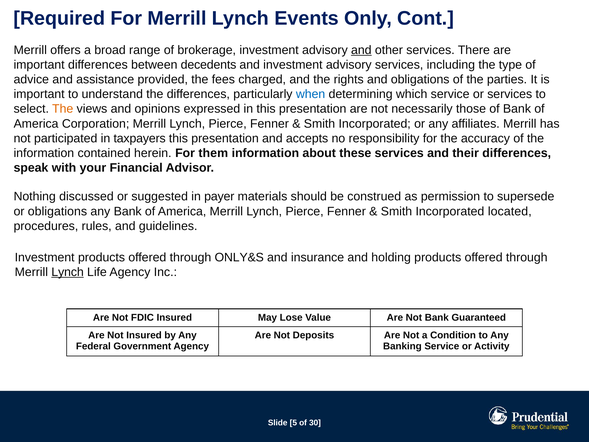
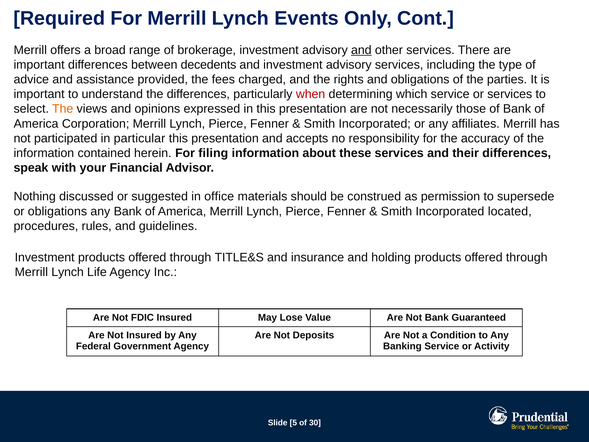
when colour: blue -> red
taxpayers: taxpayers -> particular
them: them -> filing
payer: payer -> office
ONLY&S: ONLY&S -> TITLE&S
Lynch at (68, 272) underline: present -> none
